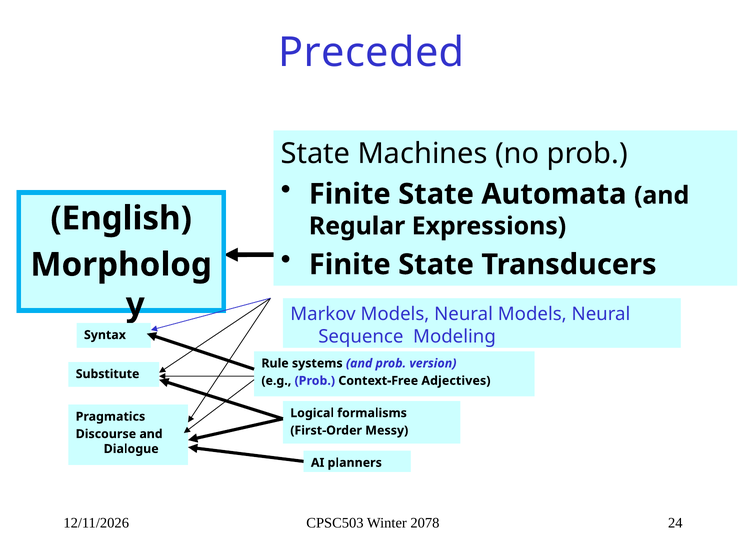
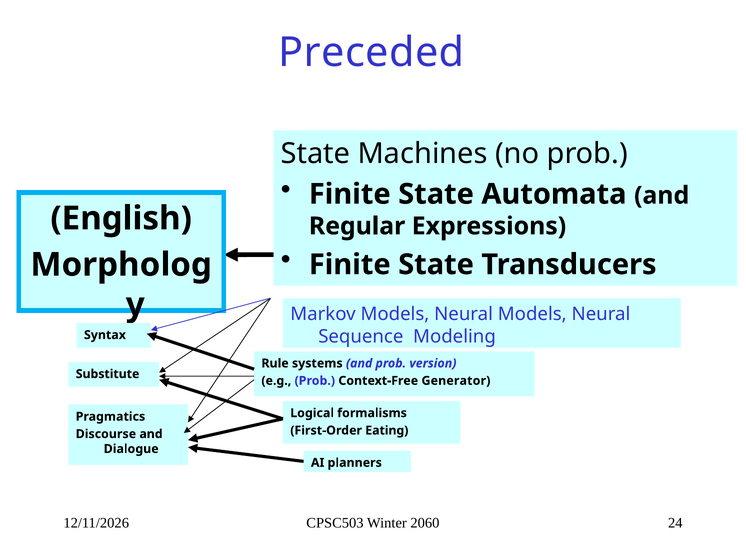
Adjectives: Adjectives -> Generator
Messy: Messy -> Eating
2078: 2078 -> 2060
